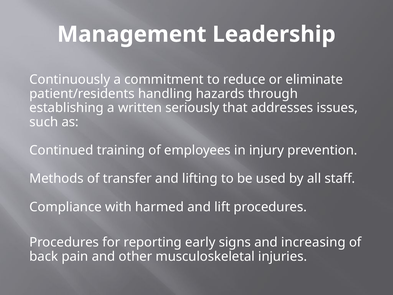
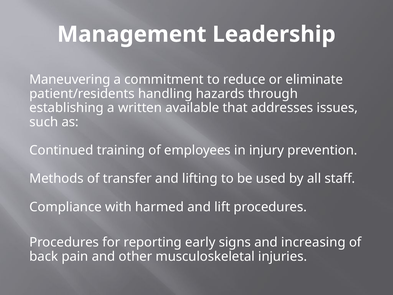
Continuously: Continuously -> Maneuvering
seriously: seriously -> available
